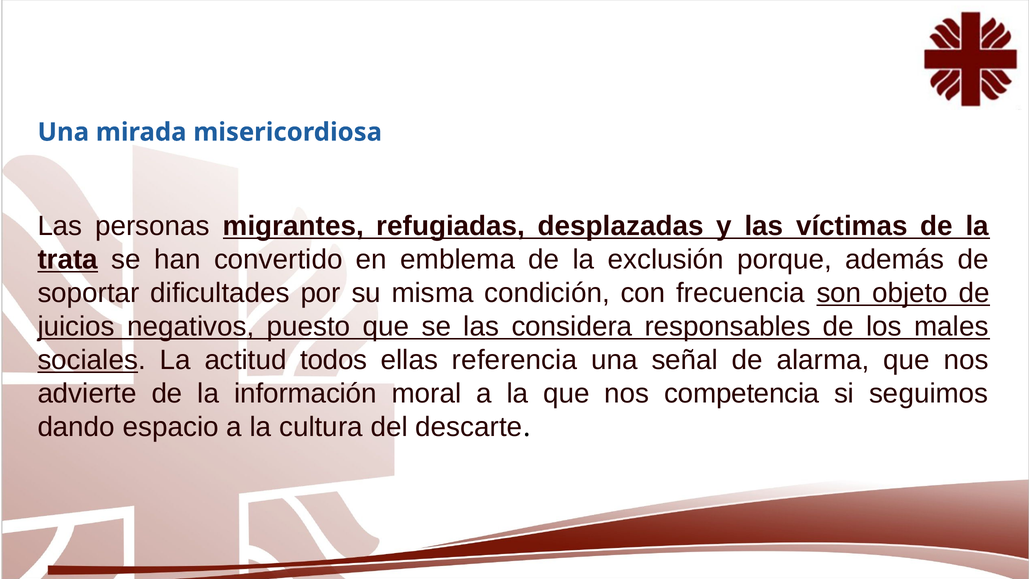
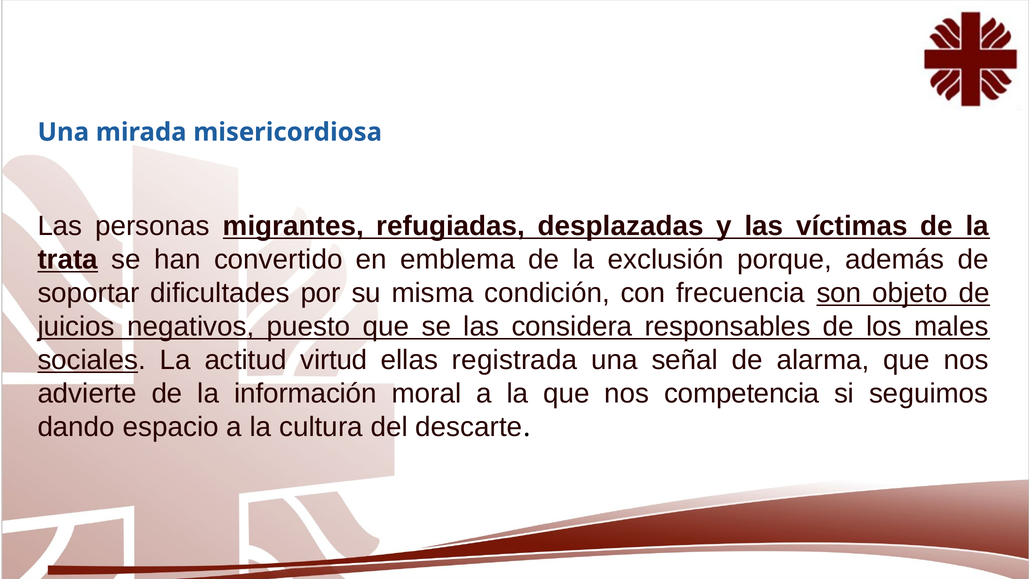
todos: todos -> virtud
referencia: referencia -> registrada
